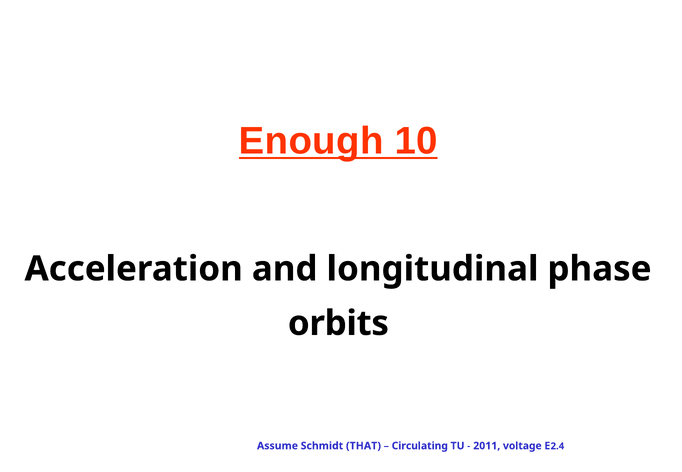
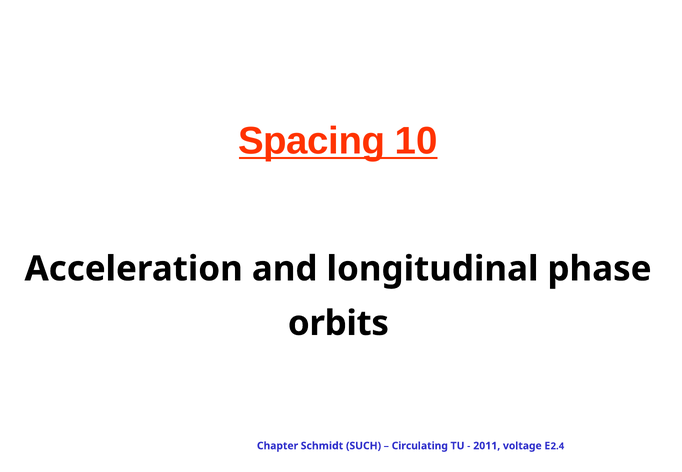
Enough: Enough -> Spacing
Assume: Assume -> Chapter
THAT: THAT -> SUCH
